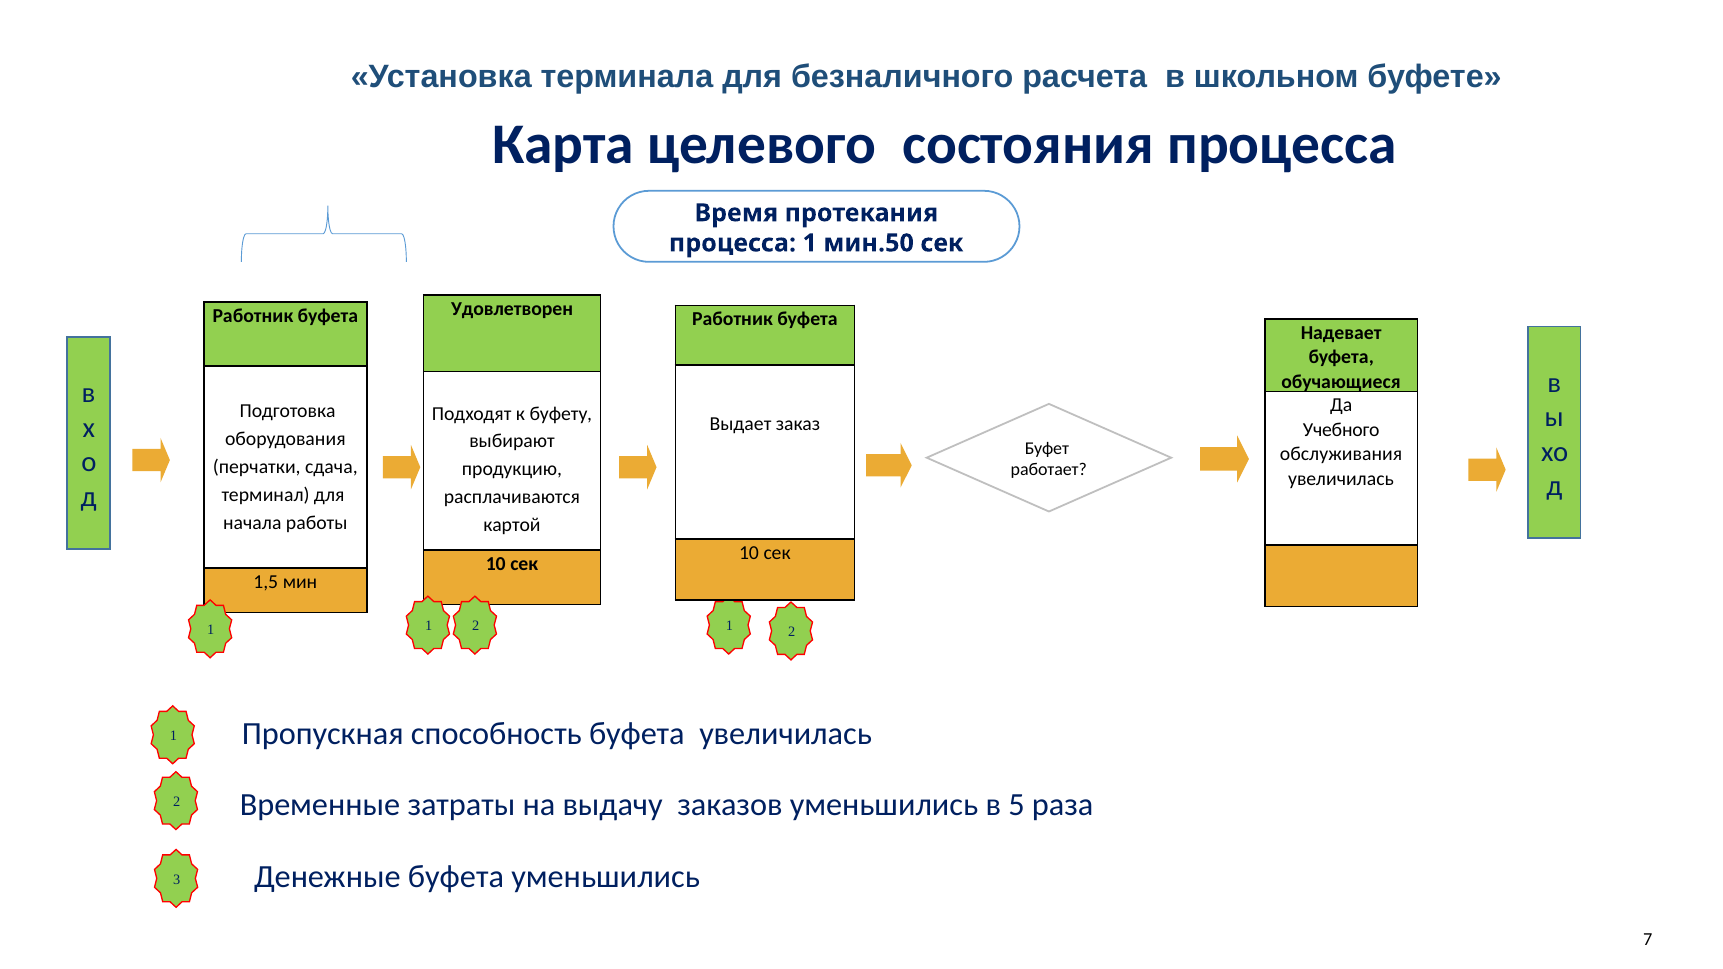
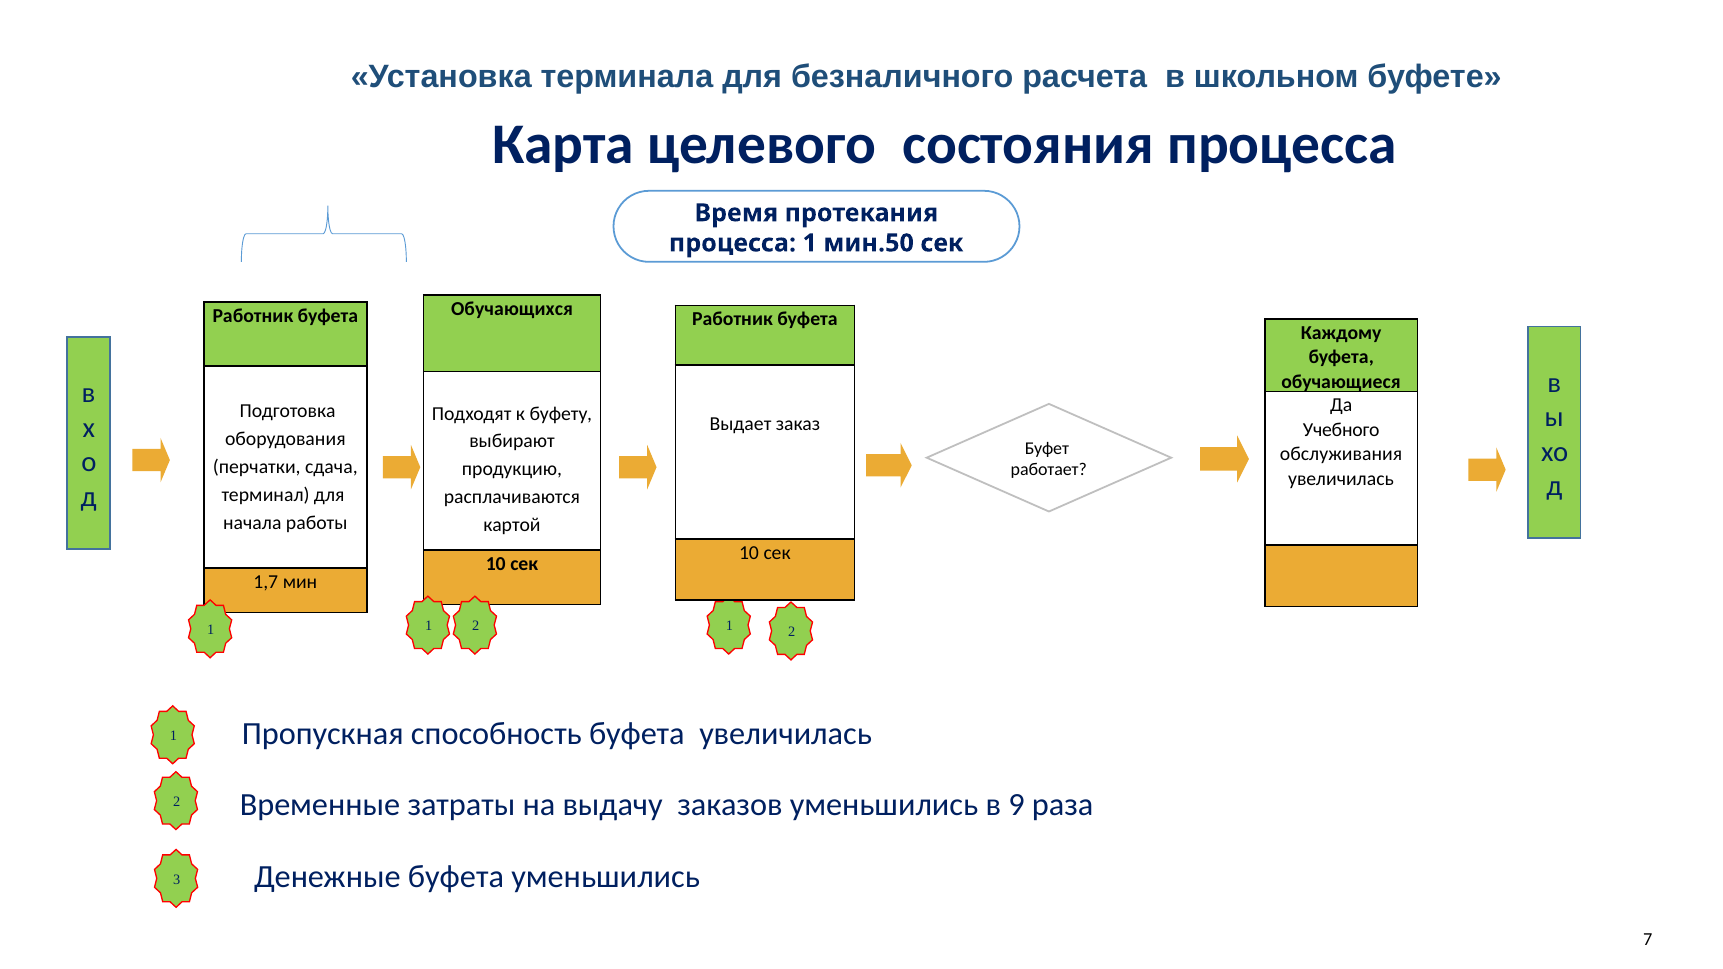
Удовлетворен: Удовлетворен -> Обучающихся
Надевает: Надевает -> Каждому
1,5: 1,5 -> 1,7
5: 5 -> 9
